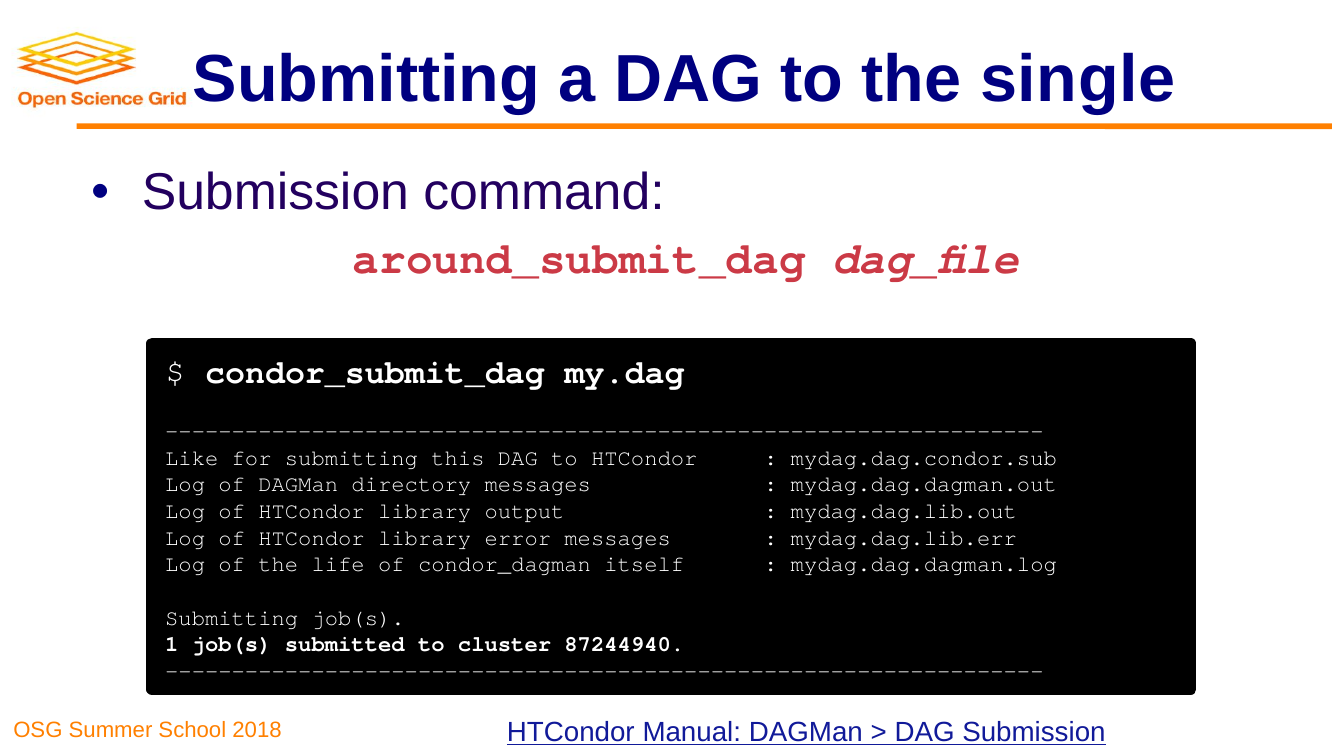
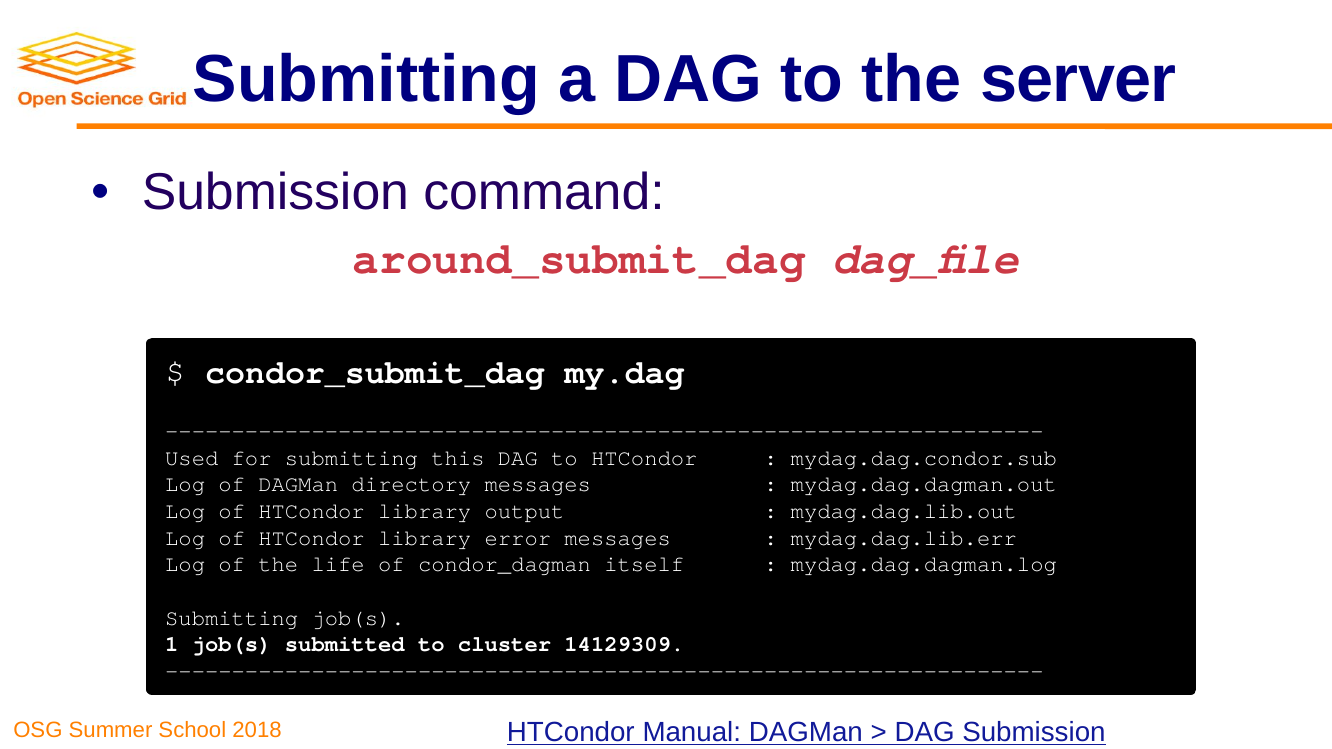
single: single -> server
Like: Like -> Used
87244940: 87244940 -> 14129309
